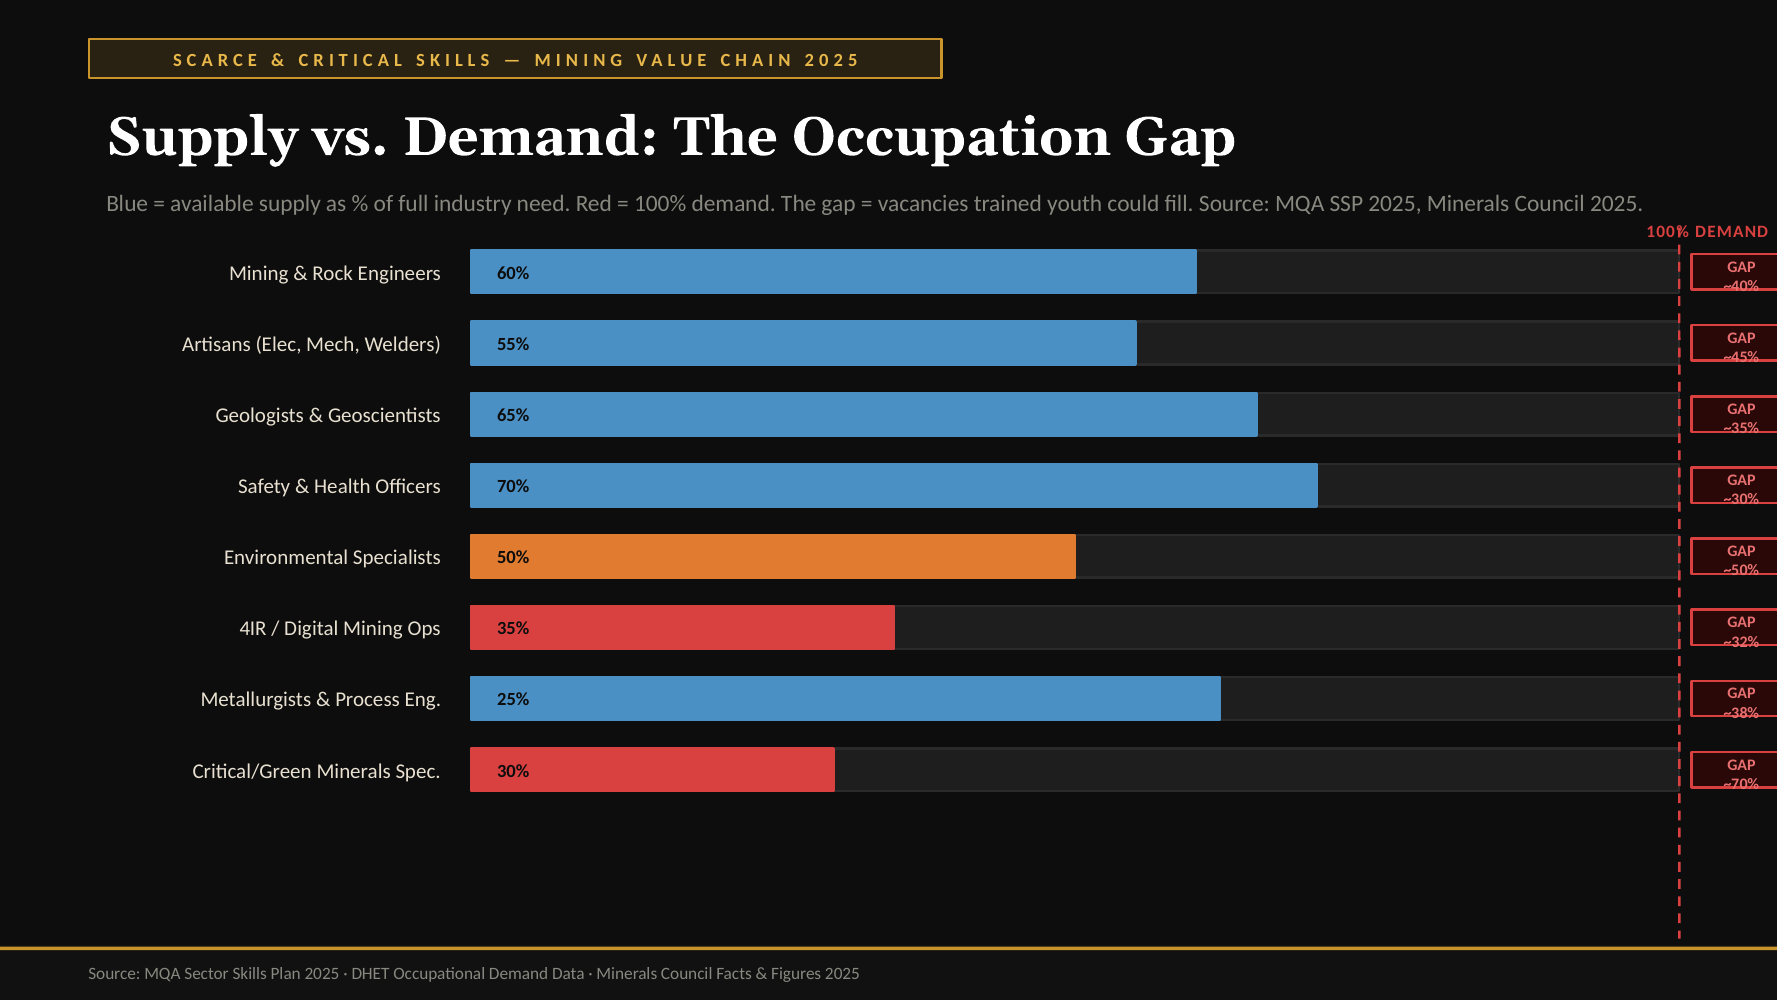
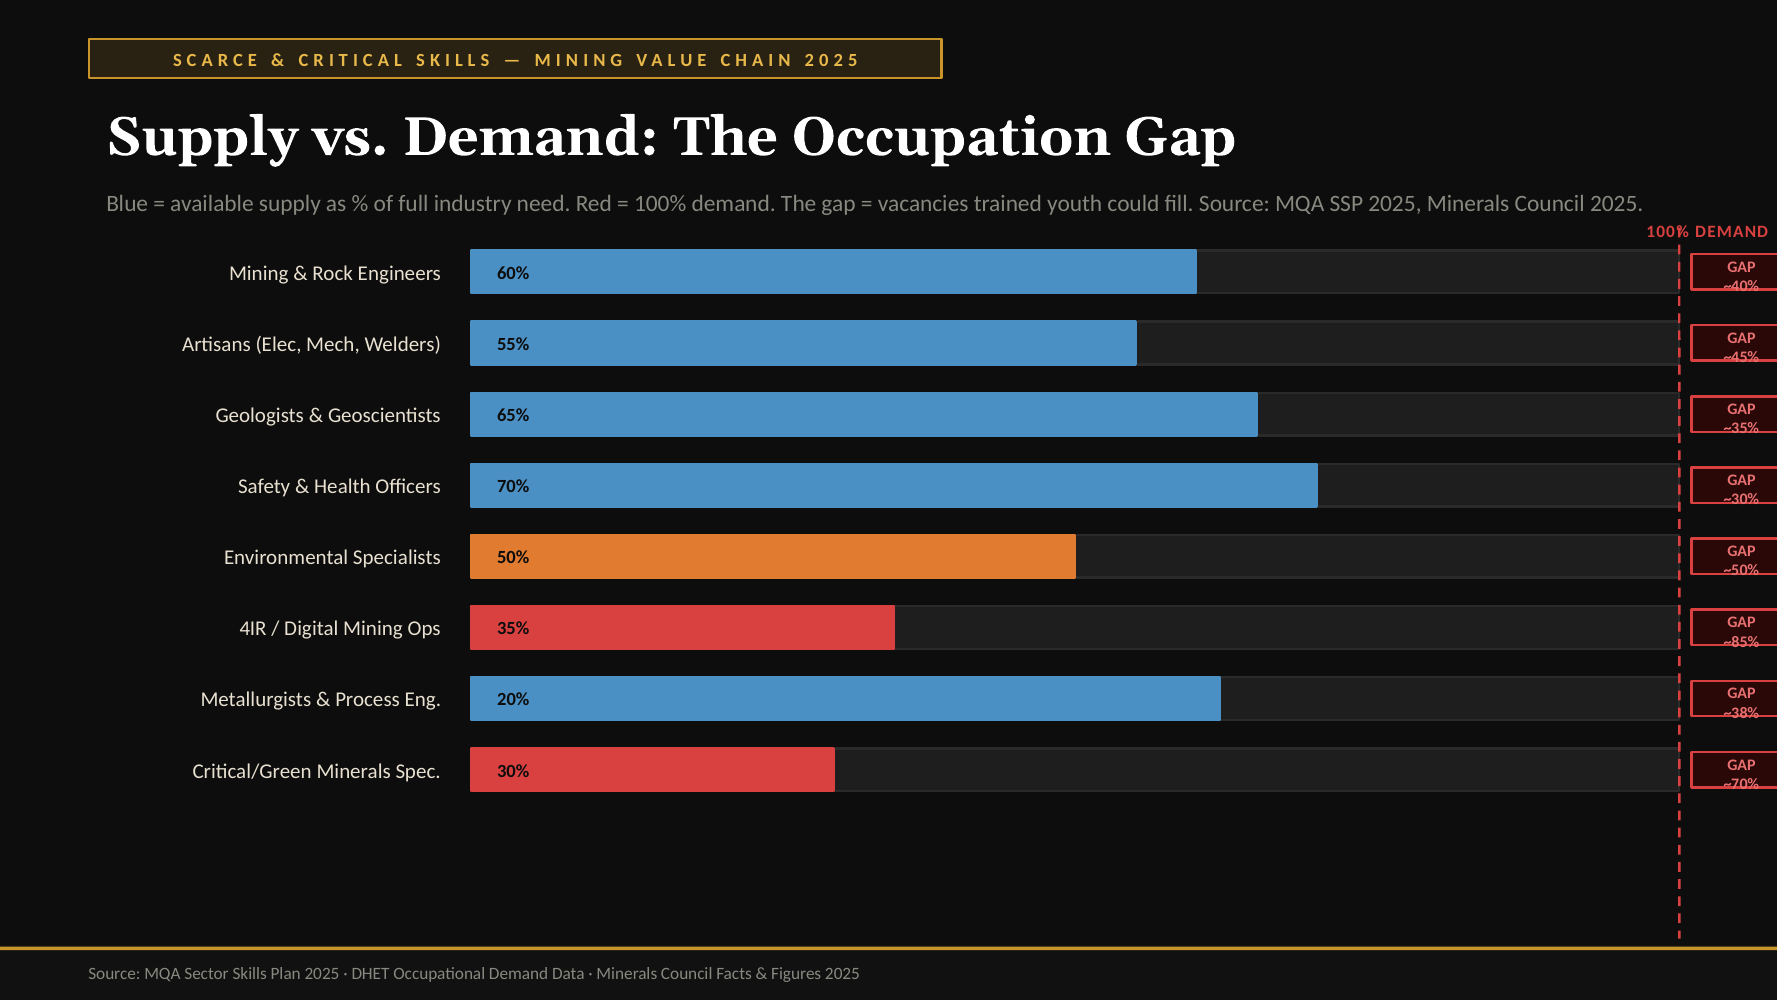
~32%: ~32% -> ~85%
25%: 25% -> 20%
